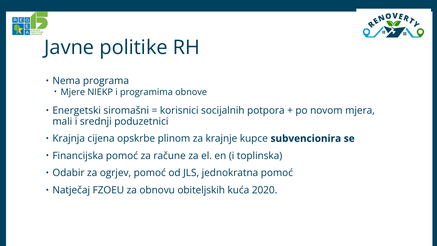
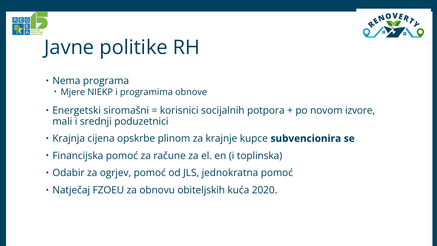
mjera: mjera -> izvore
